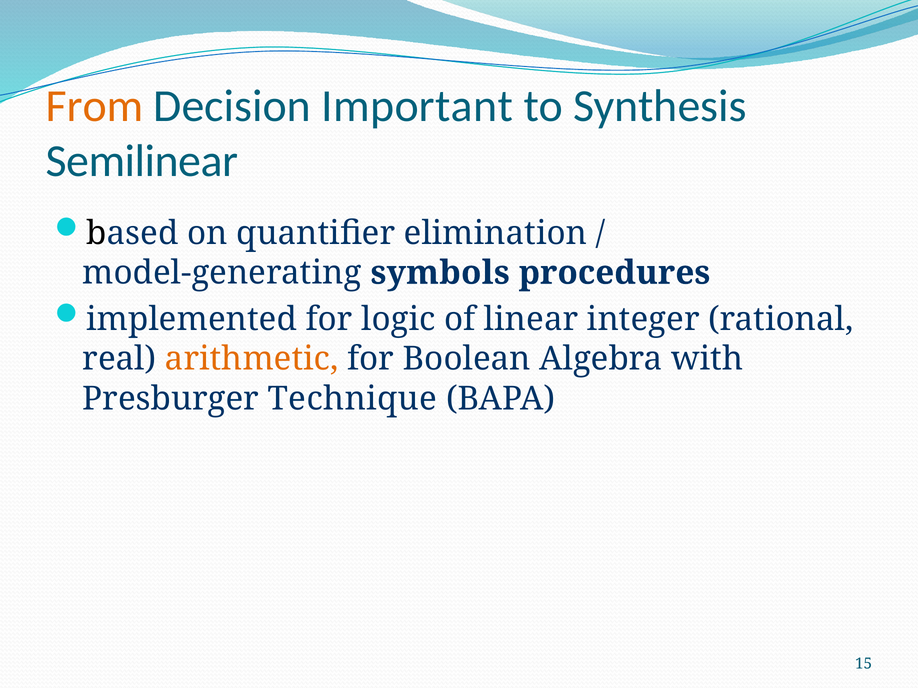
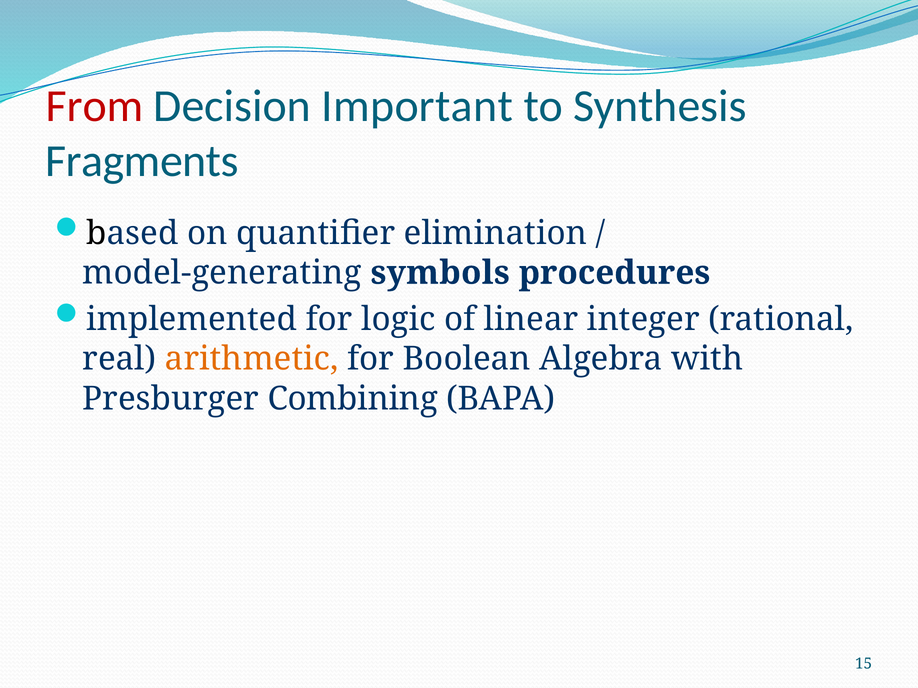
From colour: orange -> red
Semilinear: Semilinear -> Fragments
Technique: Technique -> Combining
